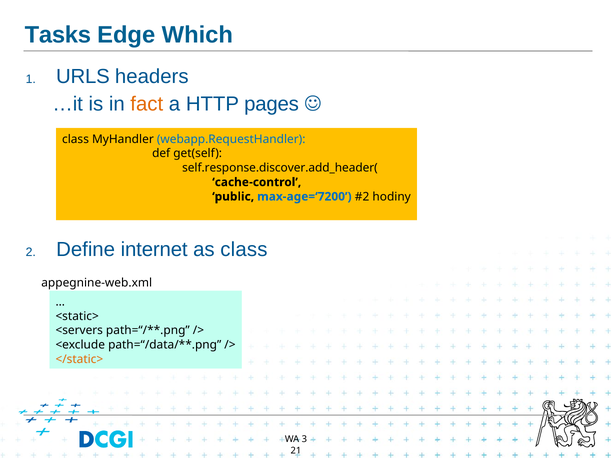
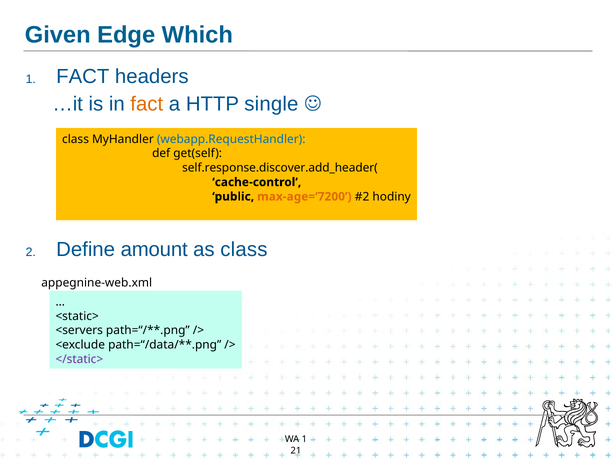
Tasks: Tasks -> Given
URLS at (83, 76): URLS -> FACT
pages: pages -> single
max-age=‘7200 colour: blue -> orange
internet: internet -> amount
</static> colour: orange -> purple
3 at (304, 439): 3 -> 1
